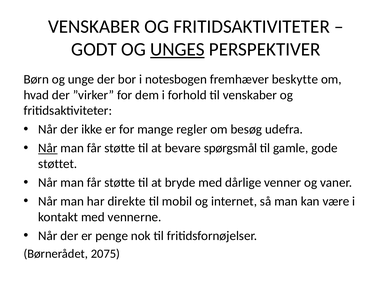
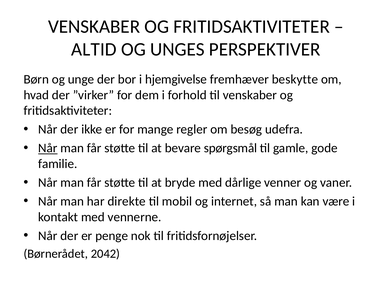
GODT: GODT -> ALTID
UNGES underline: present -> none
notesbogen: notesbogen -> hjemgivelse
støttet: støttet -> familie
2075: 2075 -> 2042
